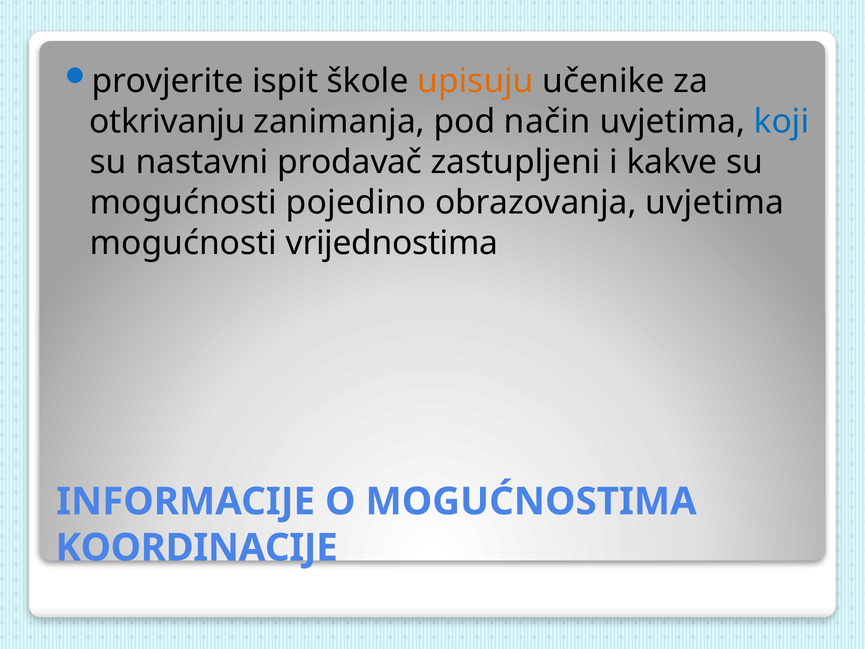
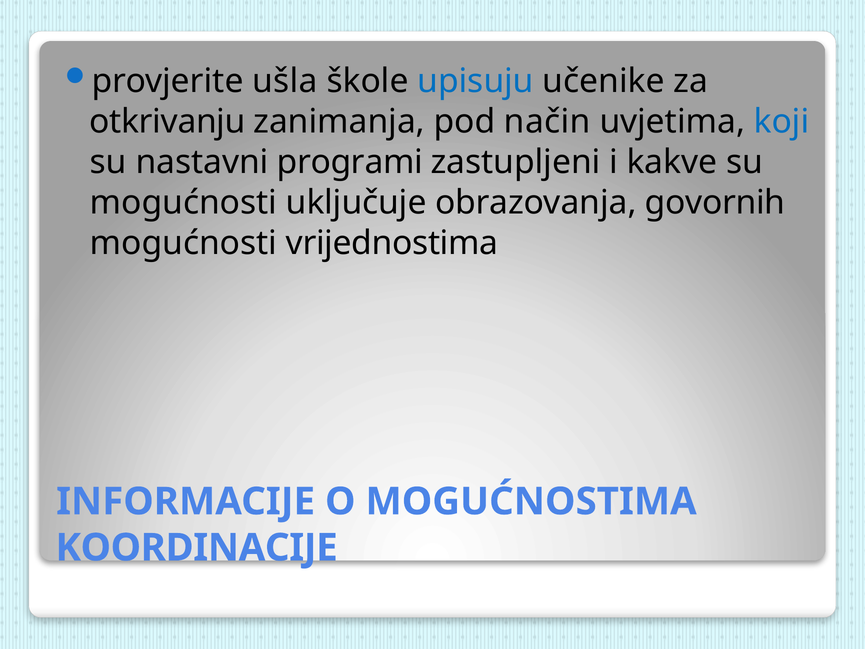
ispit: ispit -> ušla
upisuju colour: orange -> blue
prodavač: prodavač -> programi
pojedino: pojedino -> uključuje
obrazovanja uvjetima: uvjetima -> govornih
